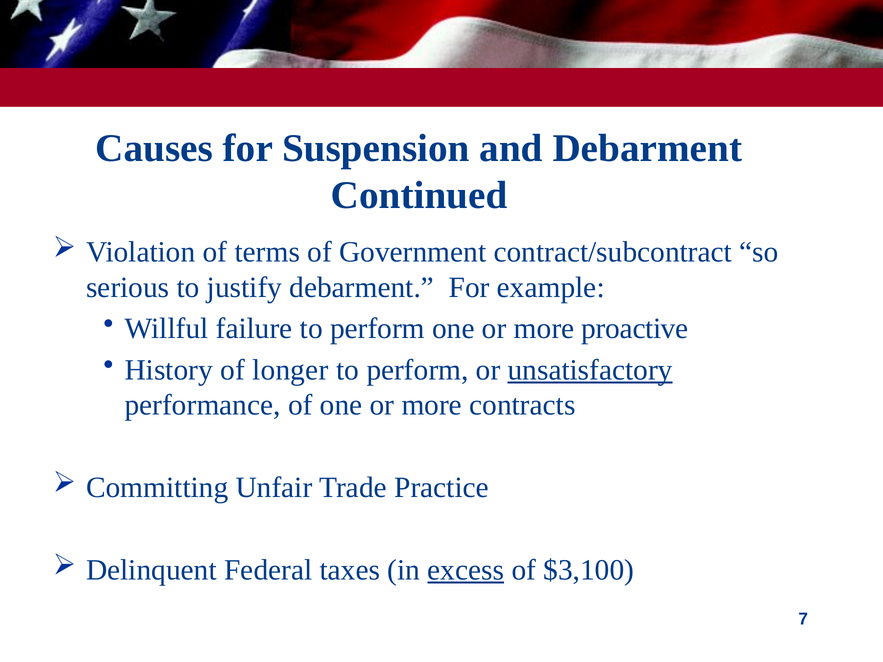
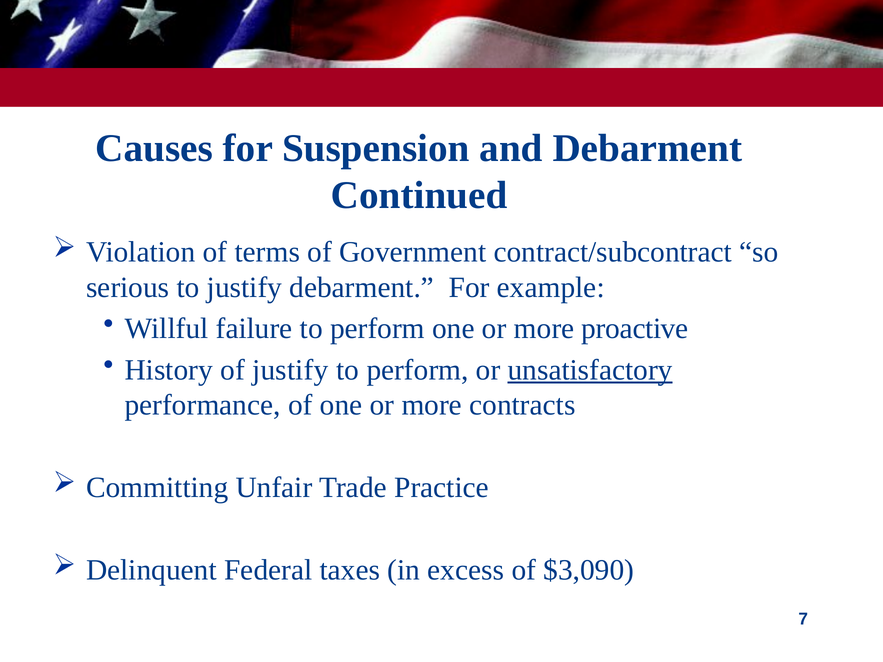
of longer: longer -> justify
excess underline: present -> none
$3,100: $3,100 -> $3,090
